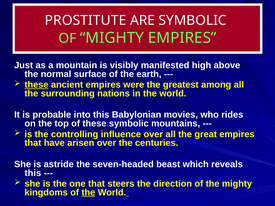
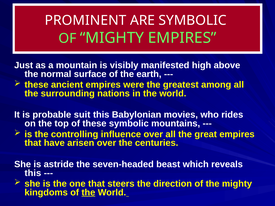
PROSTITUTE: PROSTITUTE -> PROMINENT
these at (36, 85) underline: present -> none
into: into -> suit
